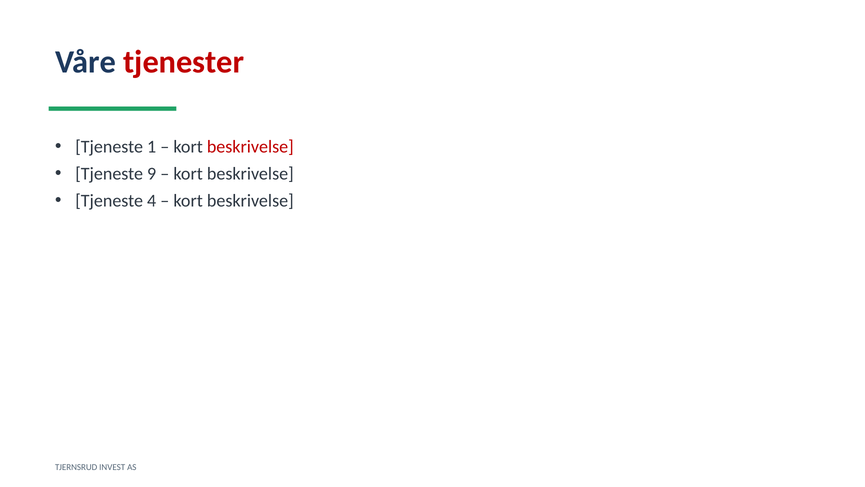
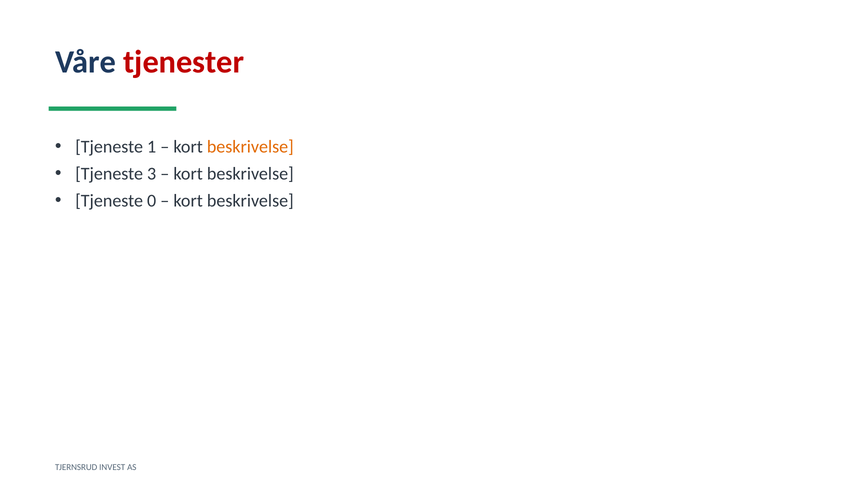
beskrivelse at (250, 147) colour: red -> orange
9: 9 -> 3
4: 4 -> 0
